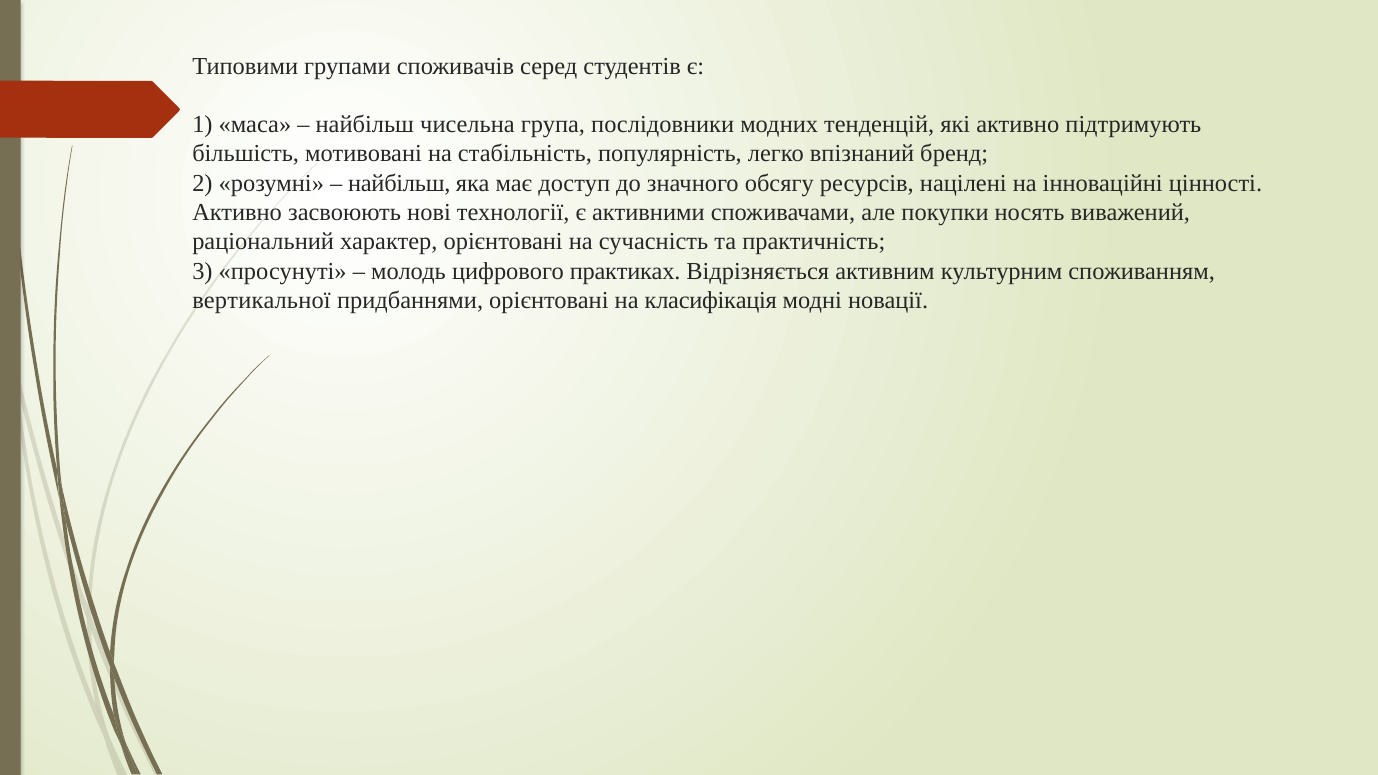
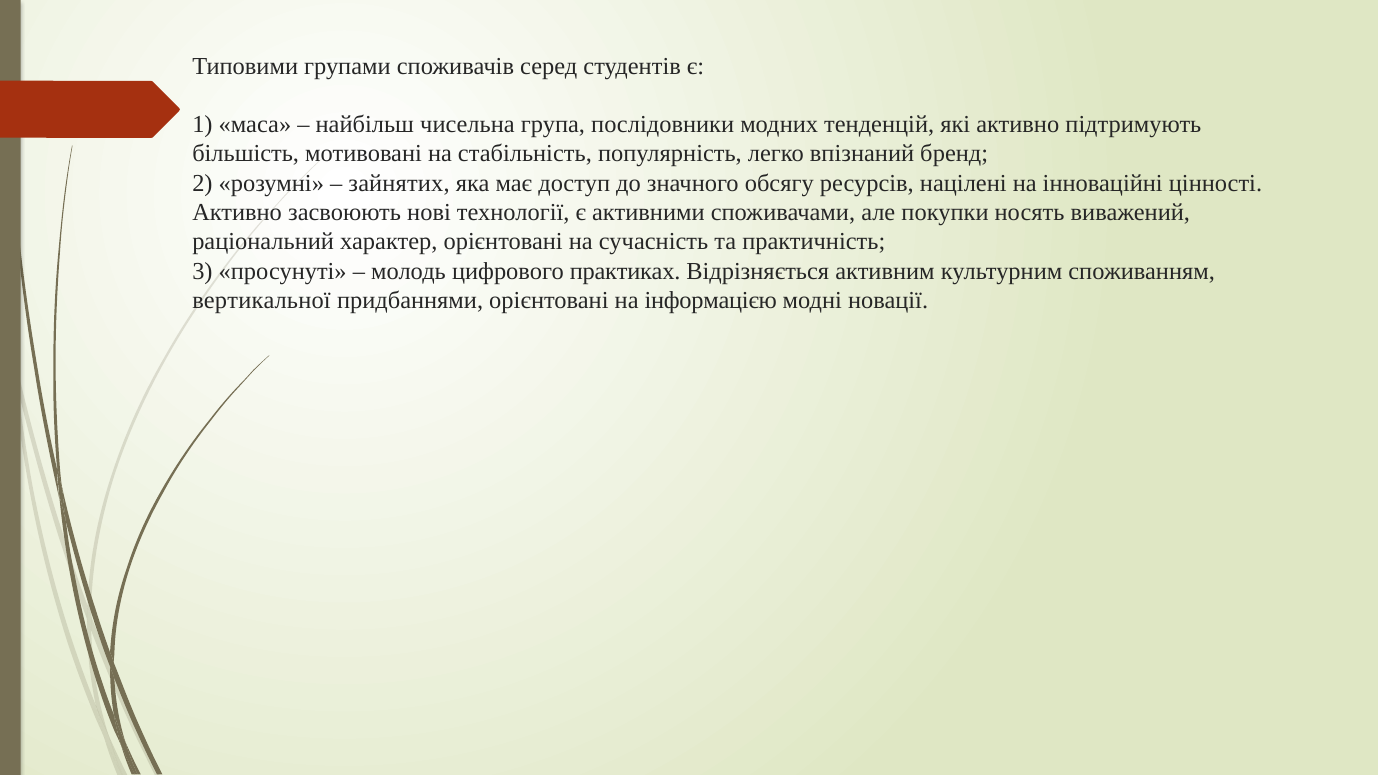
найбільш at (399, 183): найбільш -> зайнятих
класифікація: класифікація -> інформацією
